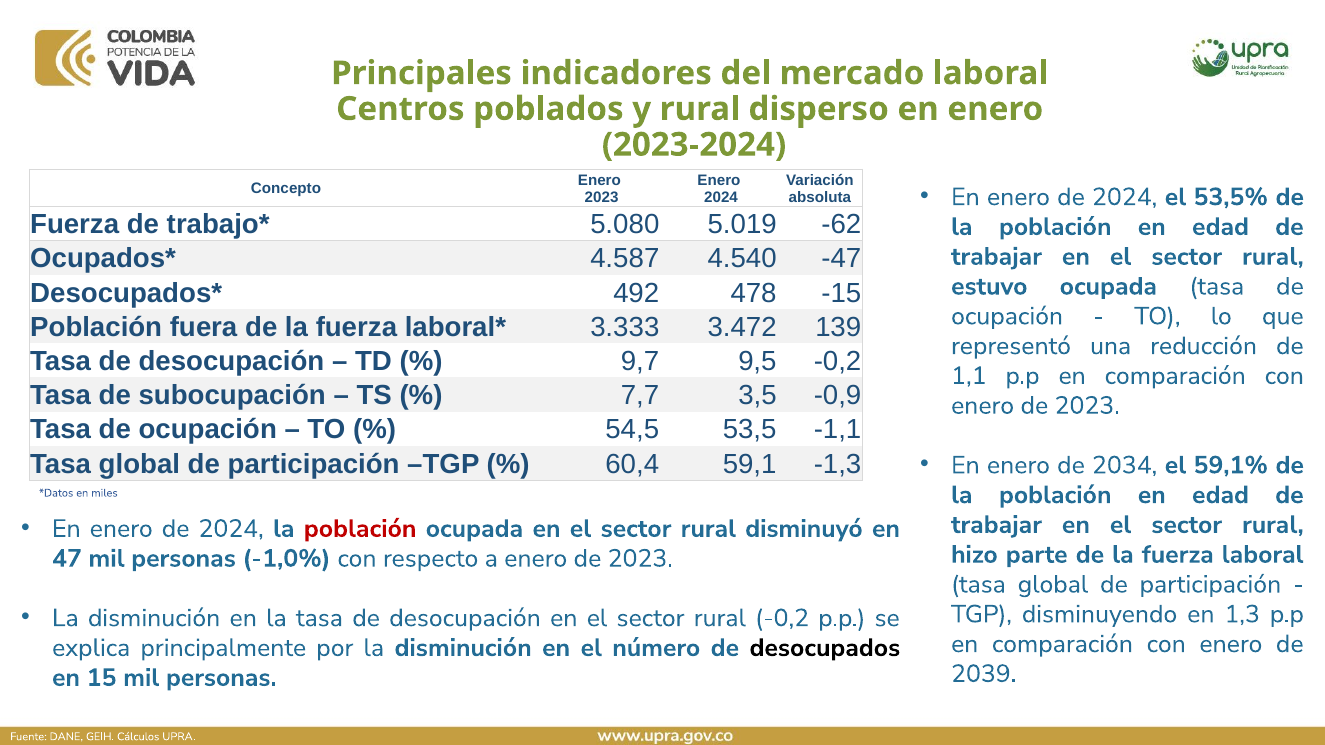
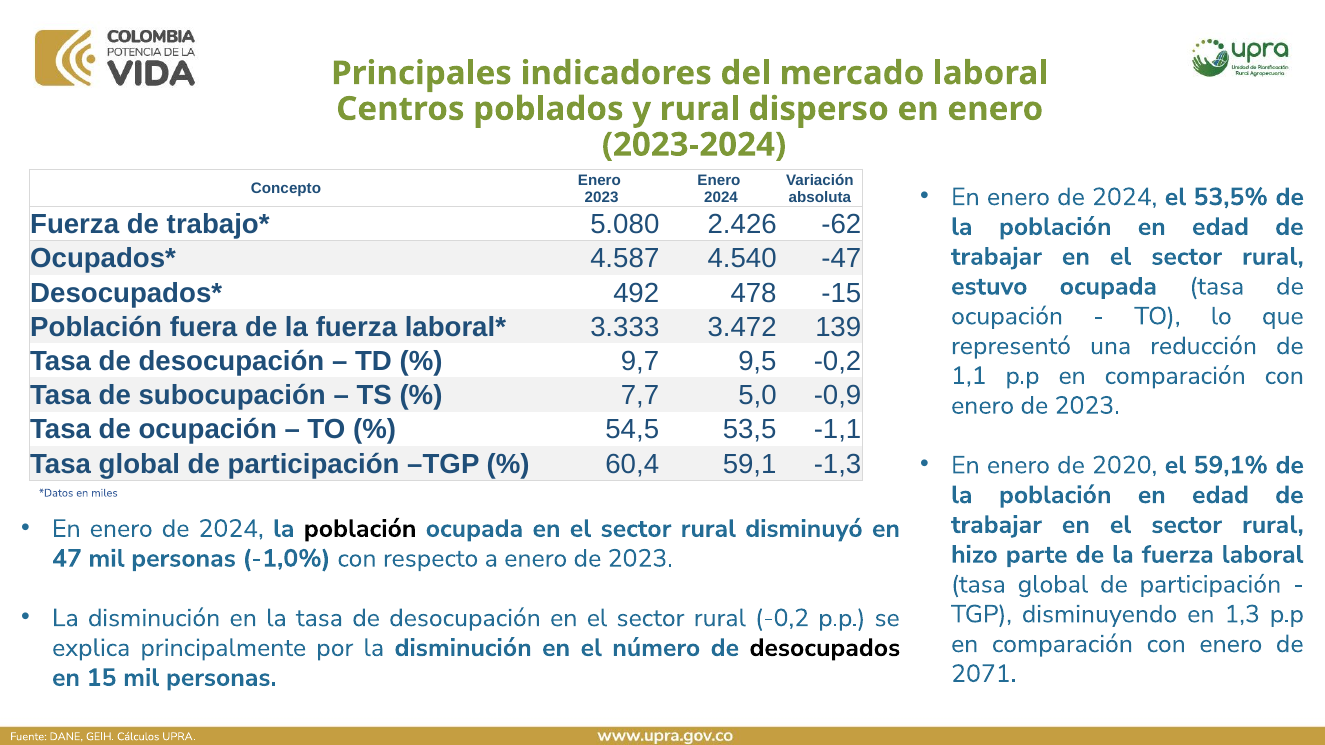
5.019: 5.019 -> 2.426
3,5: 3,5 -> 5,0
2034: 2034 -> 2020
población at (360, 529) colour: red -> black
2039: 2039 -> 2071
